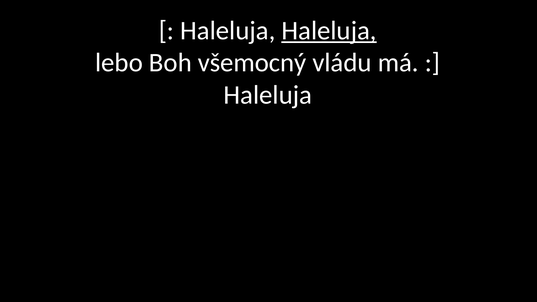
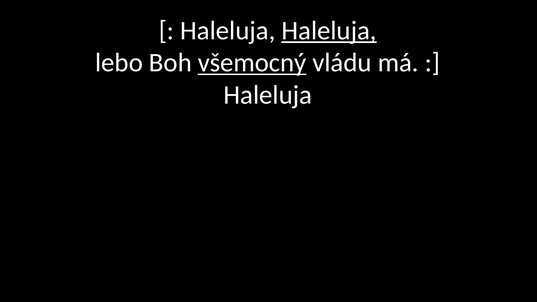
všemocný underline: none -> present
